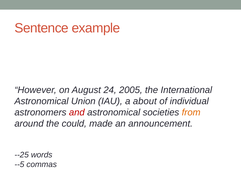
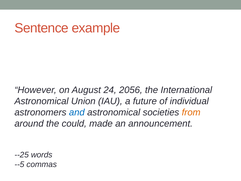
2005: 2005 -> 2056
about: about -> future
and colour: red -> blue
